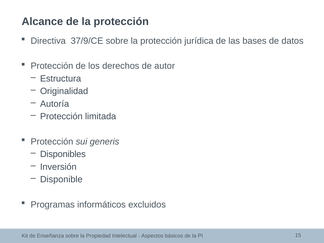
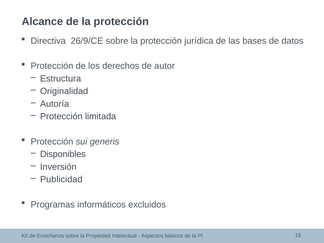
37/9/CE: 37/9/CE -> 26/9/CE
Disponible: Disponible -> Publicidad
